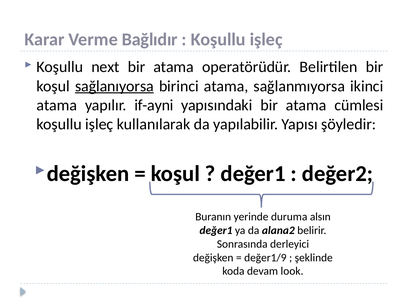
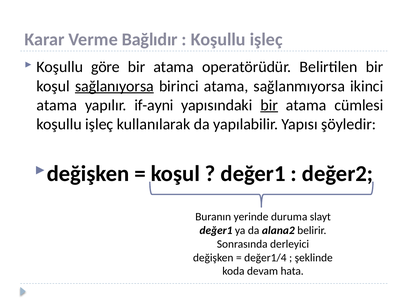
next: next -> göre
bir at (269, 105) underline: none -> present
alsın: alsın -> slayt
değer1/9: değer1/9 -> değer1/4
look: look -> hata
